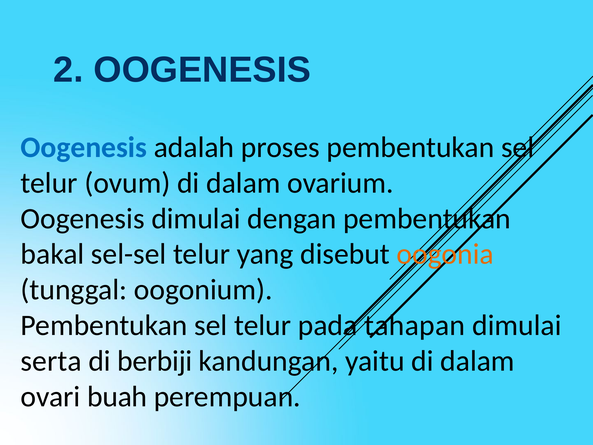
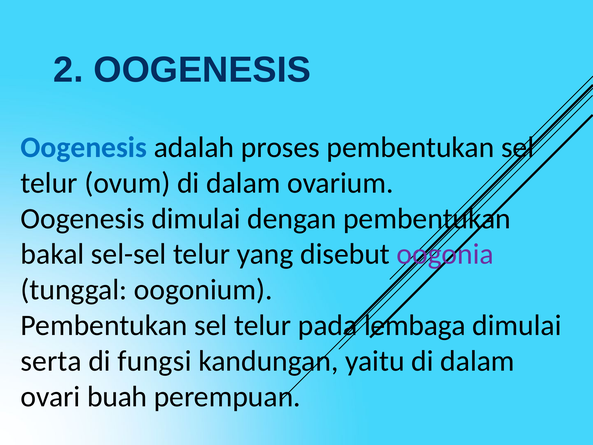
oogonia colour: orange -> purple
tahapan: tahapan -> lembaga
berbiji: berbiji -> fungsi
